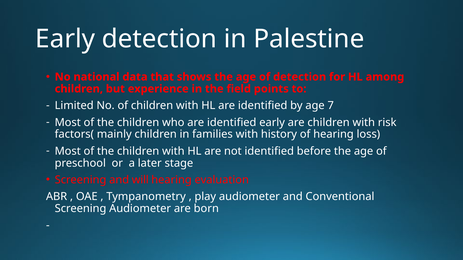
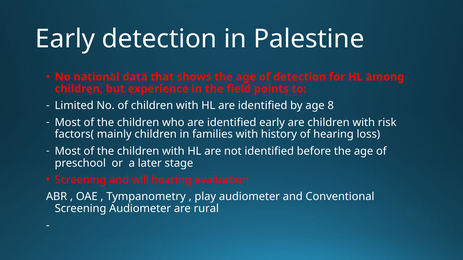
7: 7 -> 8
born: born -> rural
